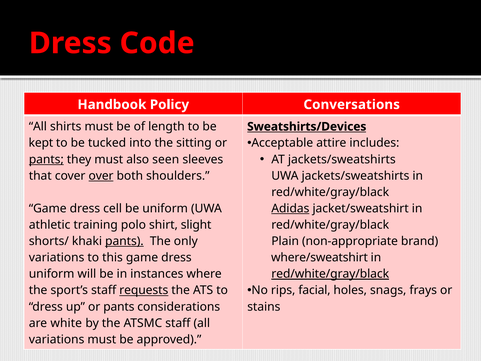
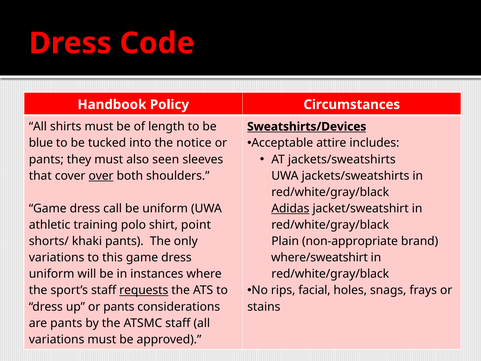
Conversations: Conversations -> Circumstances
kept: kept -> blue
sitting: sitting -> notice
pants at (46, 159) underline: present -> none
cell: cell -> call
slight: slight -> point
pants at (124, 241) underline: present -> none
red/white/gray/black at (330, 274) underline: present -> none
are white: white -> pants
